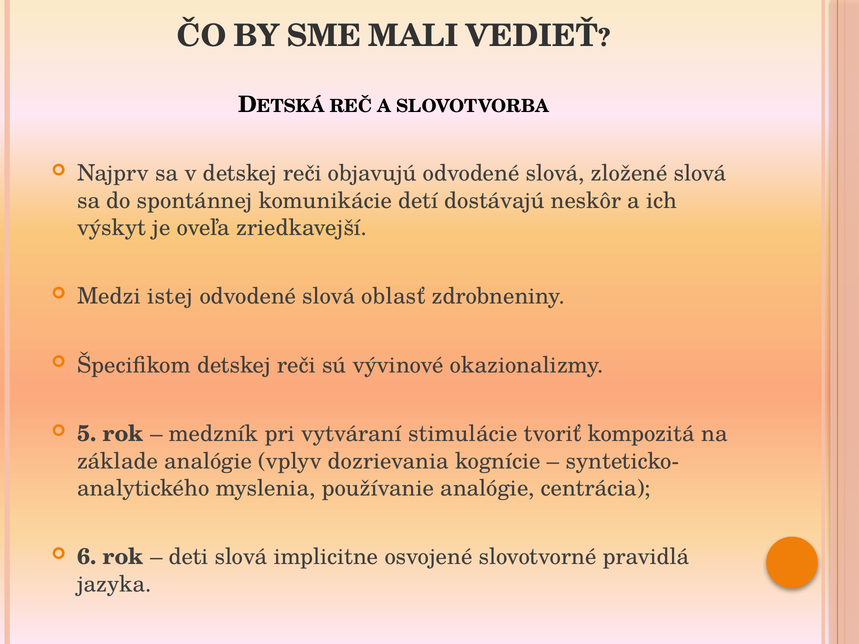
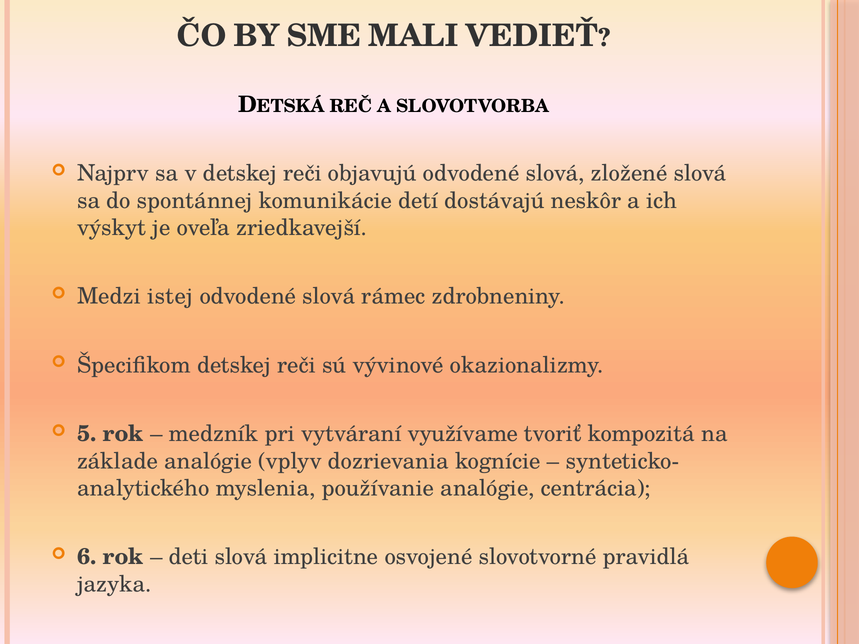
oblasť: oblasť -> rámec
stimulácie: stimulácie -> využívame
